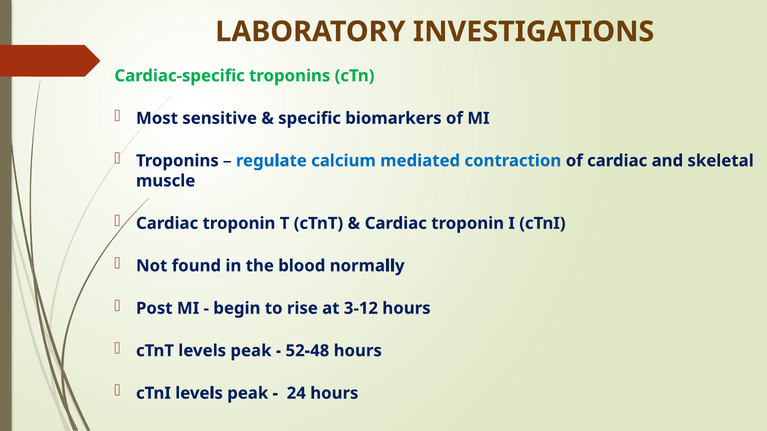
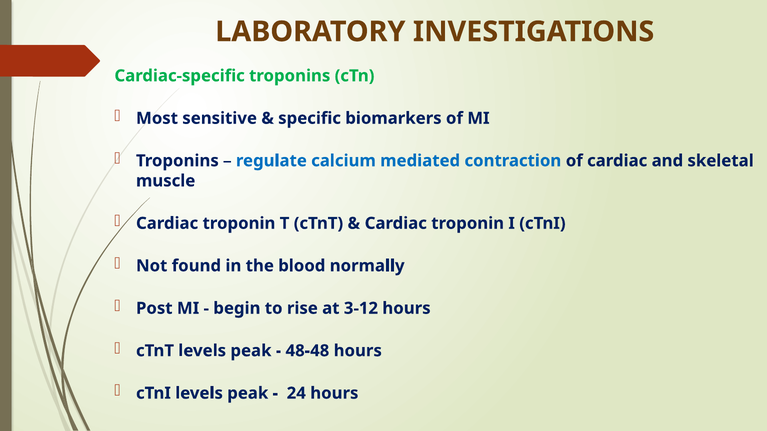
52-48: 52-48 -> 48-48
